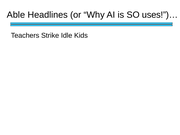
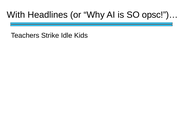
Able: Able -> With
uses!”)…: uses!”)… -> opsc!”)…
